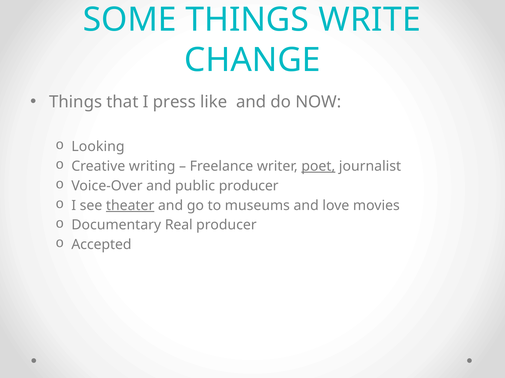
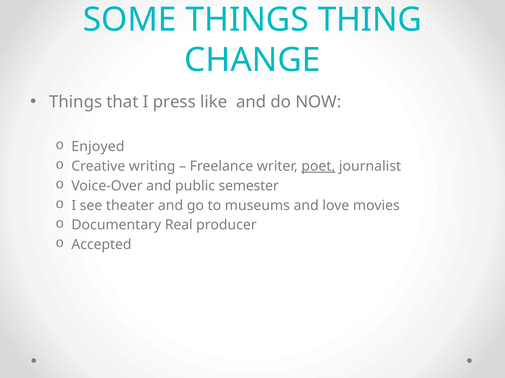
WRITE: WRITE -> THING
Looking: Looking -> Enjoyed
public producer: producer -> semester
theater underline: present -> none
